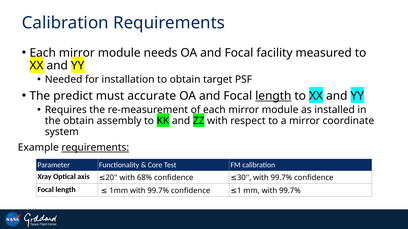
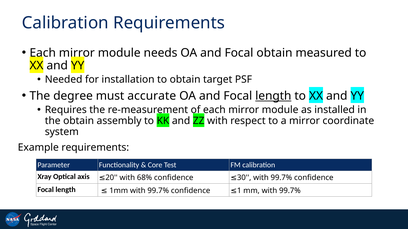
Focal facility: facility -> obtain
predict: predict -> degree
requirements at (95, 148) underline: present -> none
